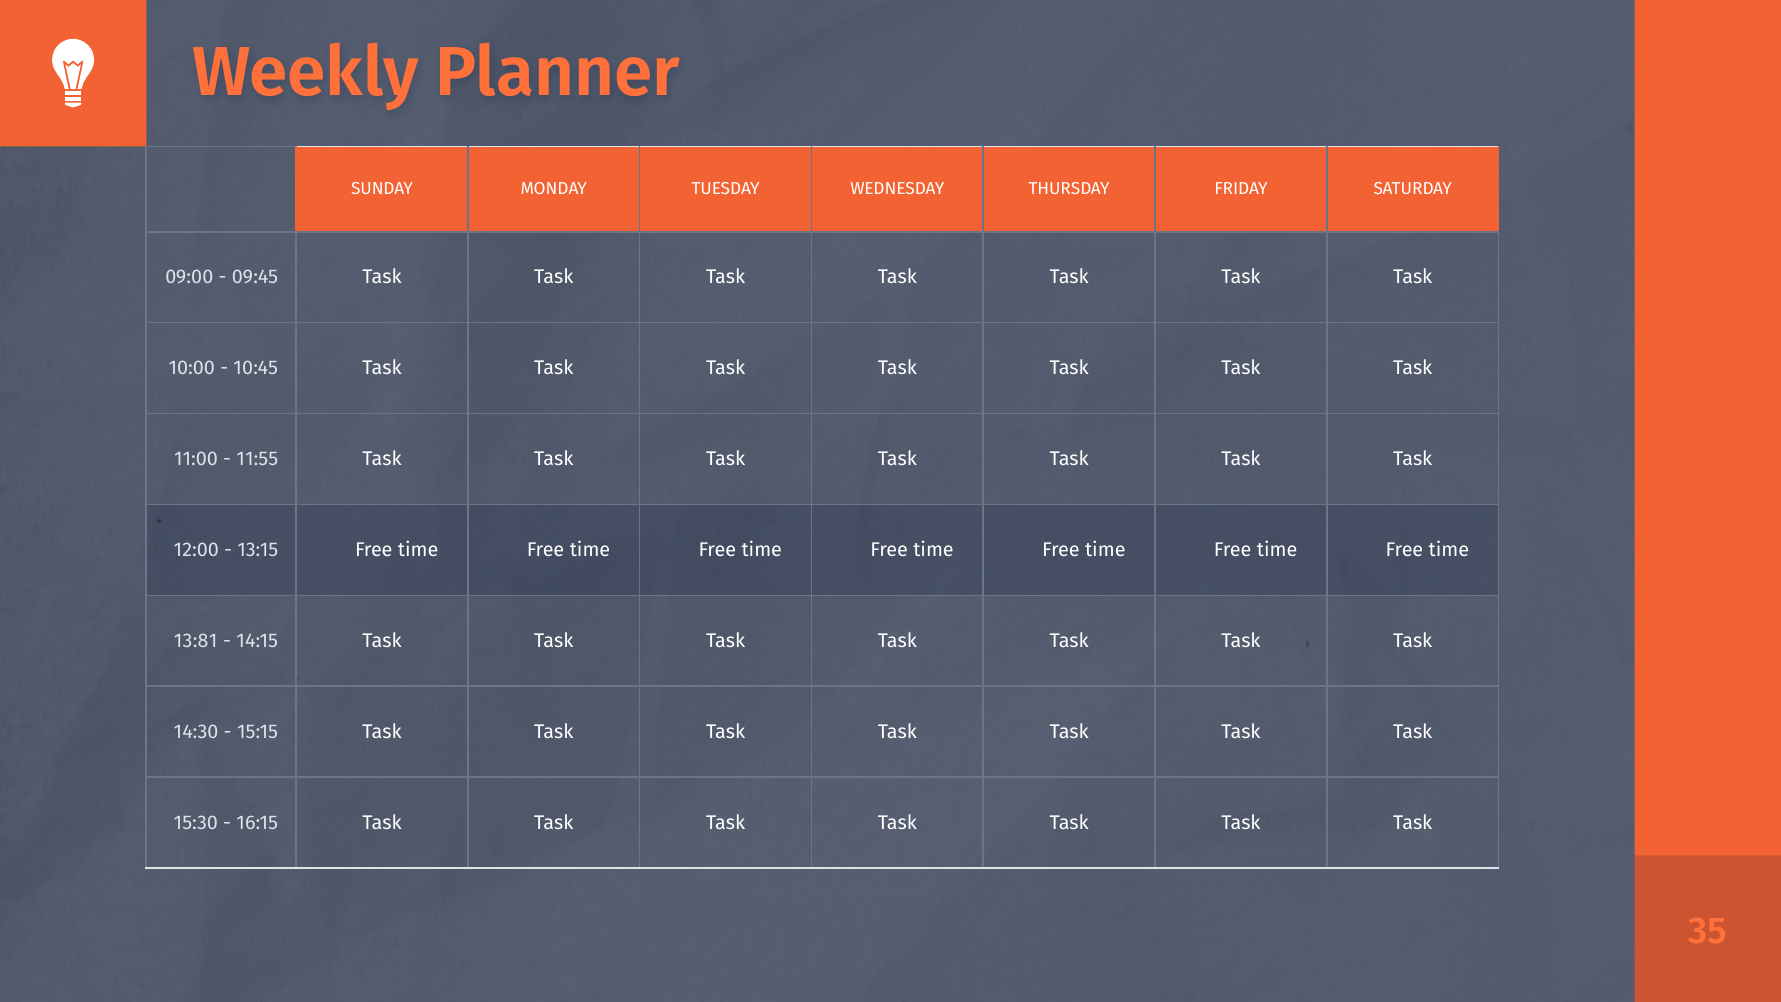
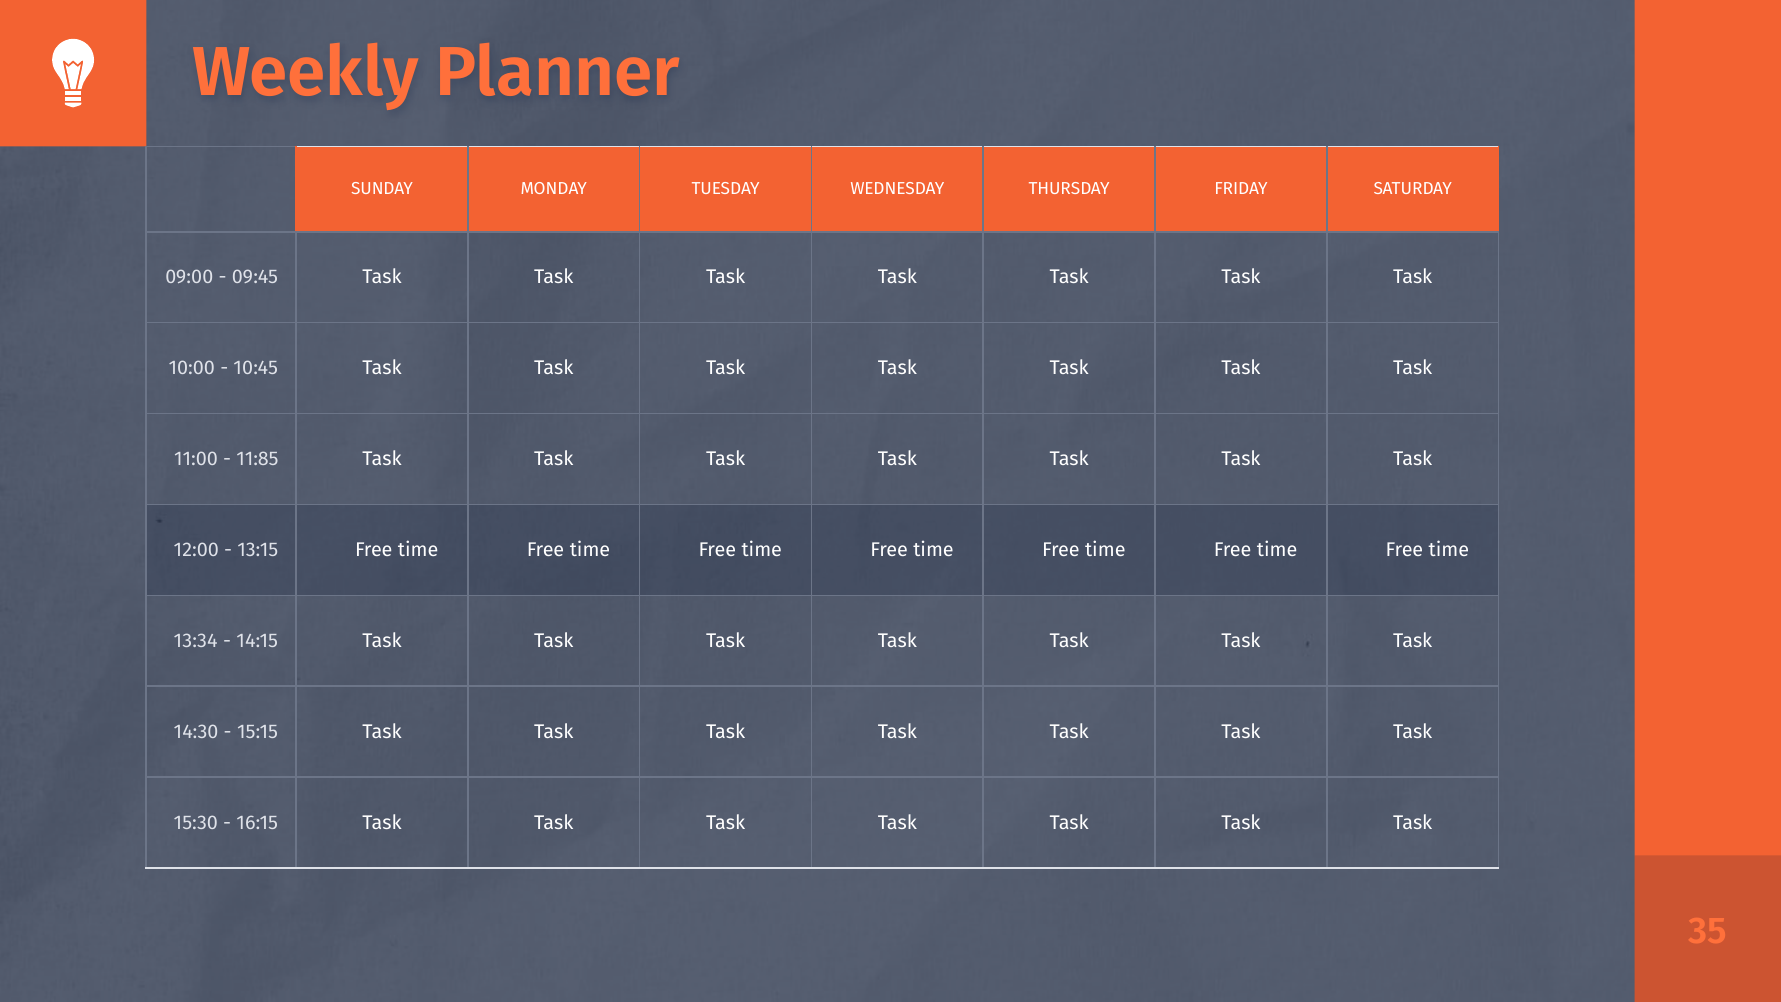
11:55: 11:55 -> 11:85
13:81: 13:81 -> 13:34
